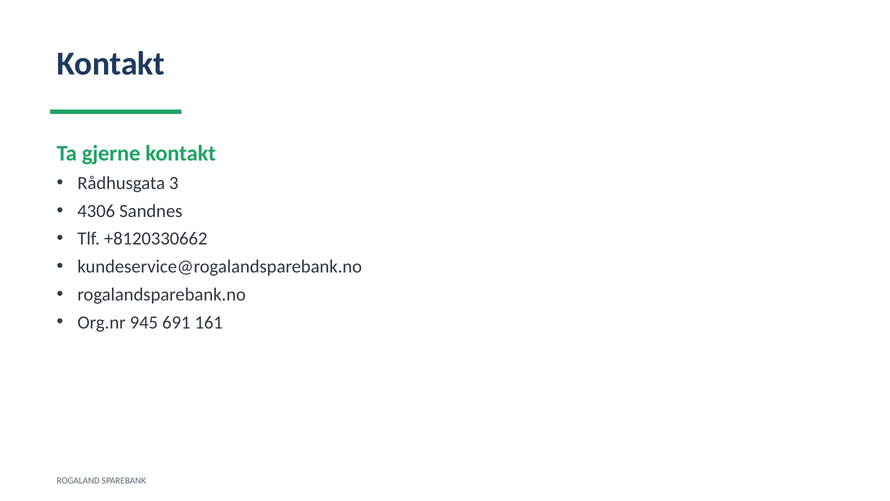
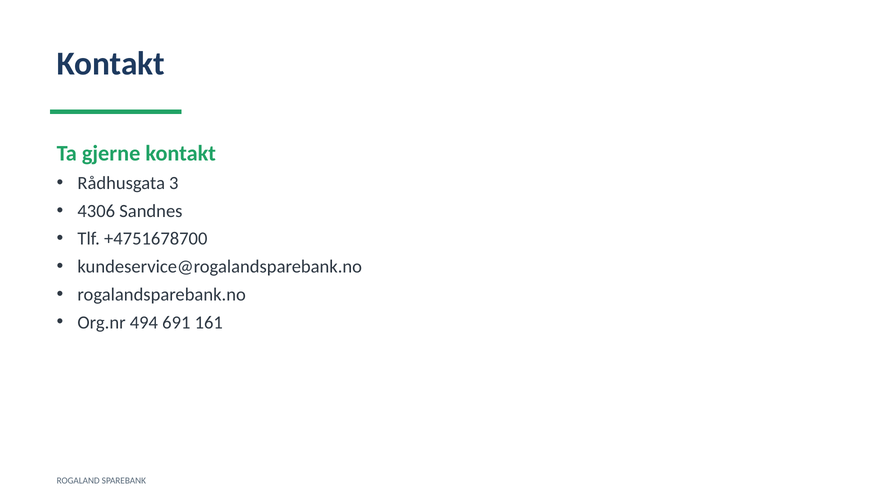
+8120330662: +8120330662 -> +4751678700
945: 945 -> 494
